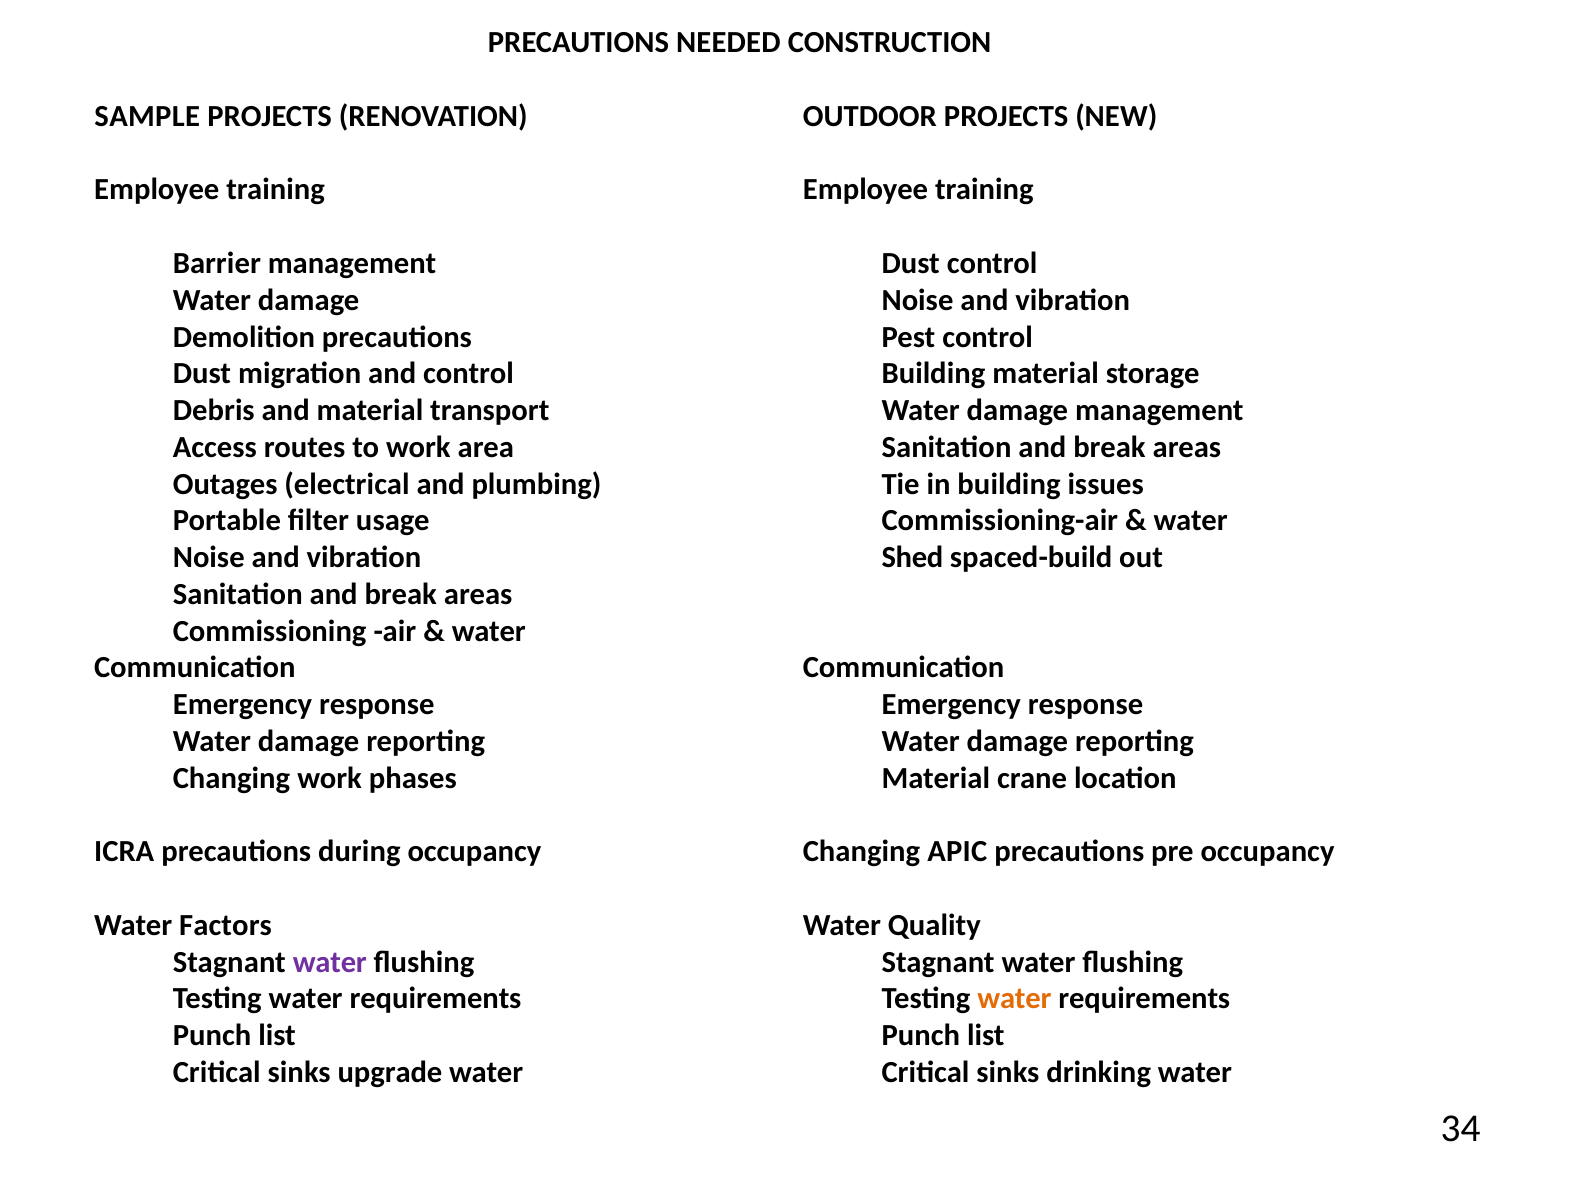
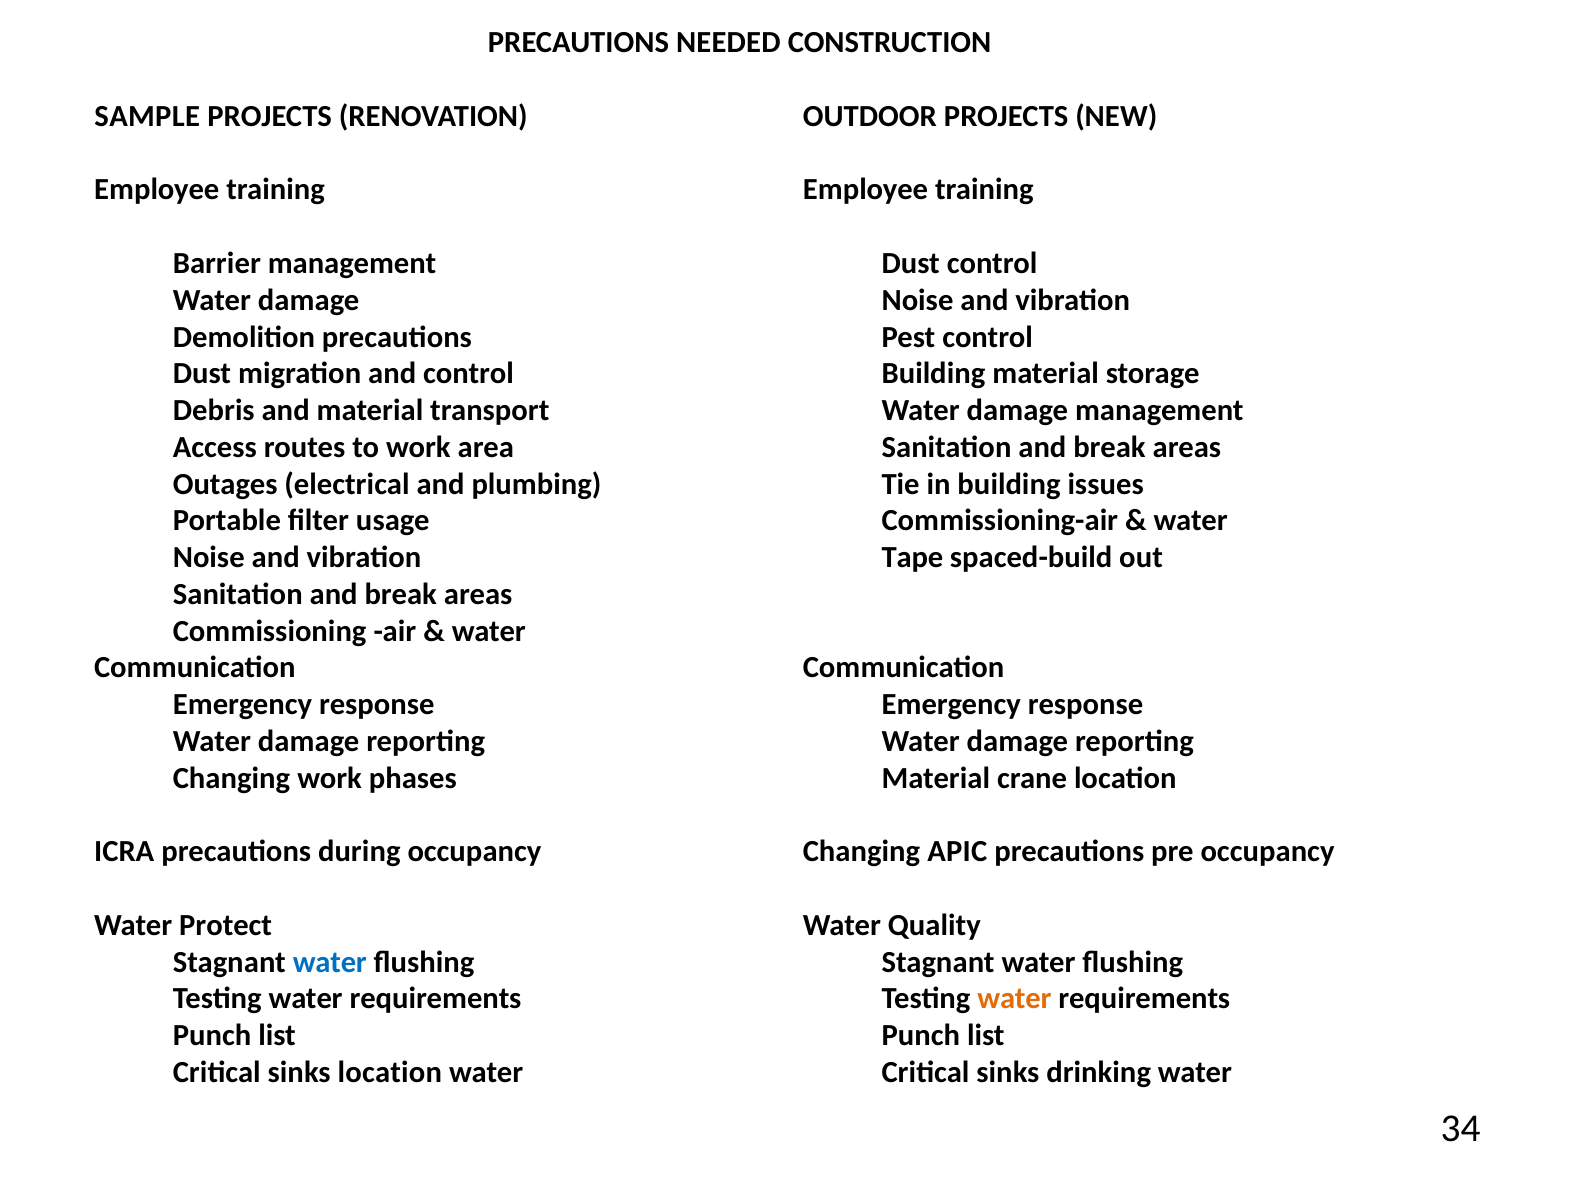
Shed: Shed -> Tape
Factors: Factors -> Protect
water at (330, 962) colour: purple -> blue
sinks upgrade: upgrade -> location
